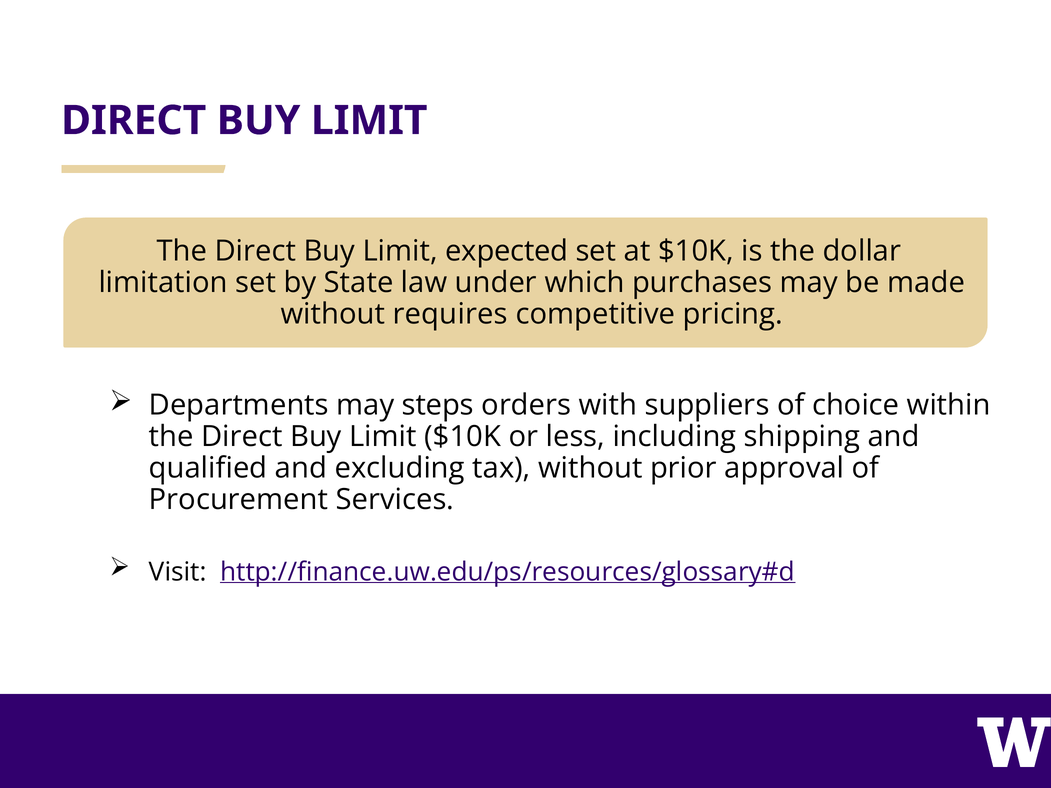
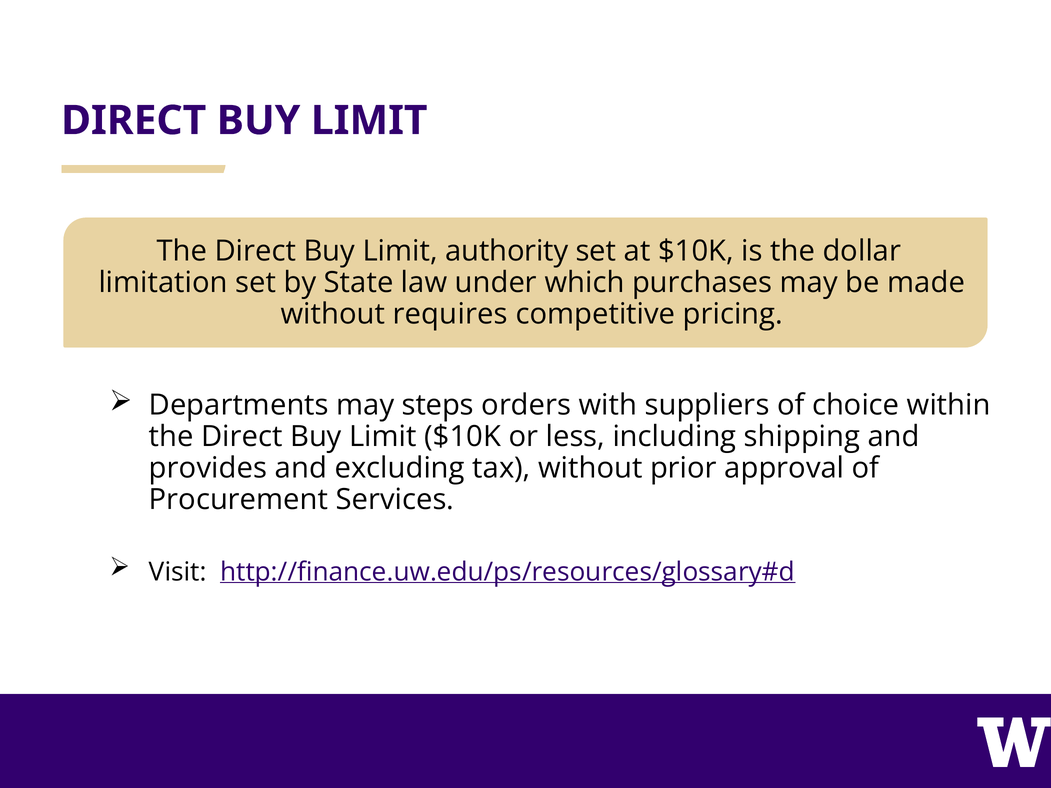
expected: expected -> authority
qualified: qualified -> provides
